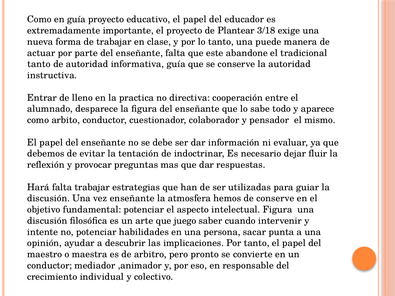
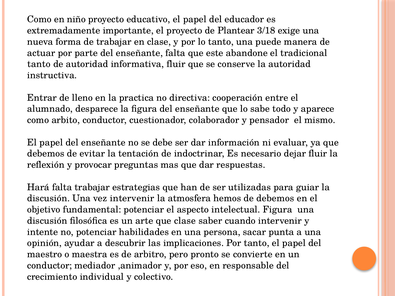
en guía: guía -> niño
informativa guía: guía -> fluir
vez enseñante: enseñante -> intervenir
de conserve: conserve -> debemos
que juego: juego -> clase
